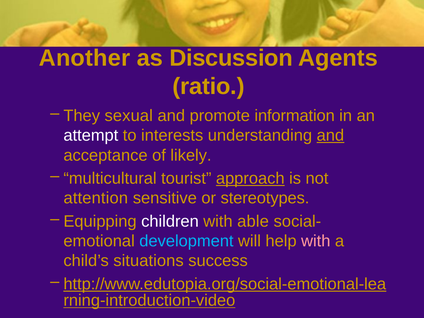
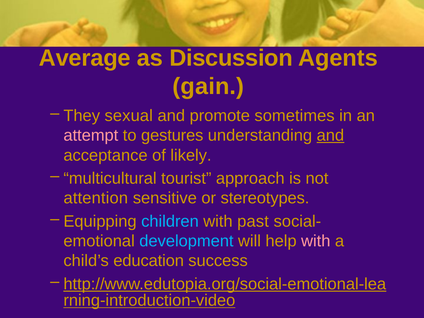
Another: Another -> Average
ratio: ratio -> gain
information: information -> sometimes
attempt colour: white -> pink
interests: interests -> gestures
approach underline: present -> none
children colour: white -> light blue
able: able -> past
situations: situations -> education
